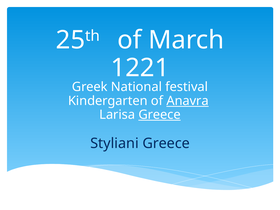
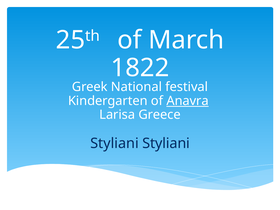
1221: 1221 -> 1822
Greece at (160, 115) underline: present -> none
Styliani Greece: Greece -> Styliani
